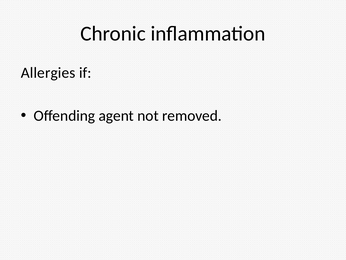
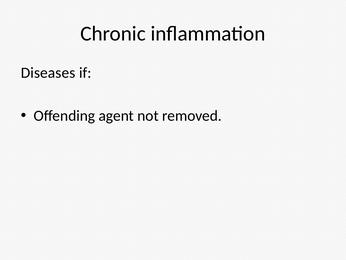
Allergies: Allergies -> Diseases
